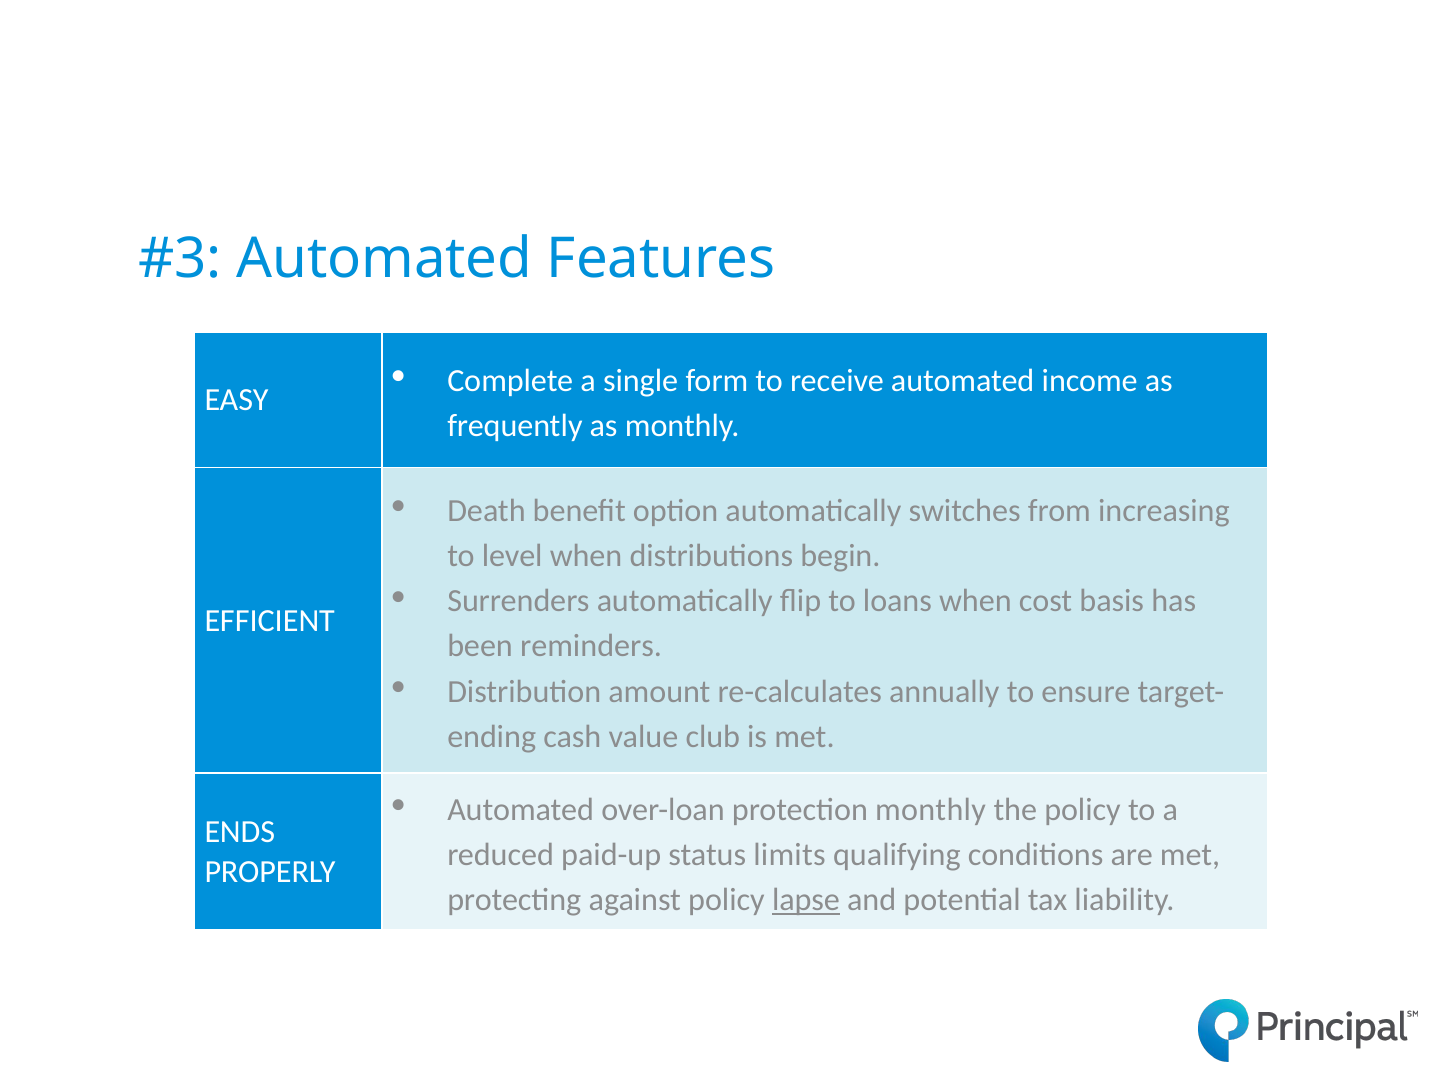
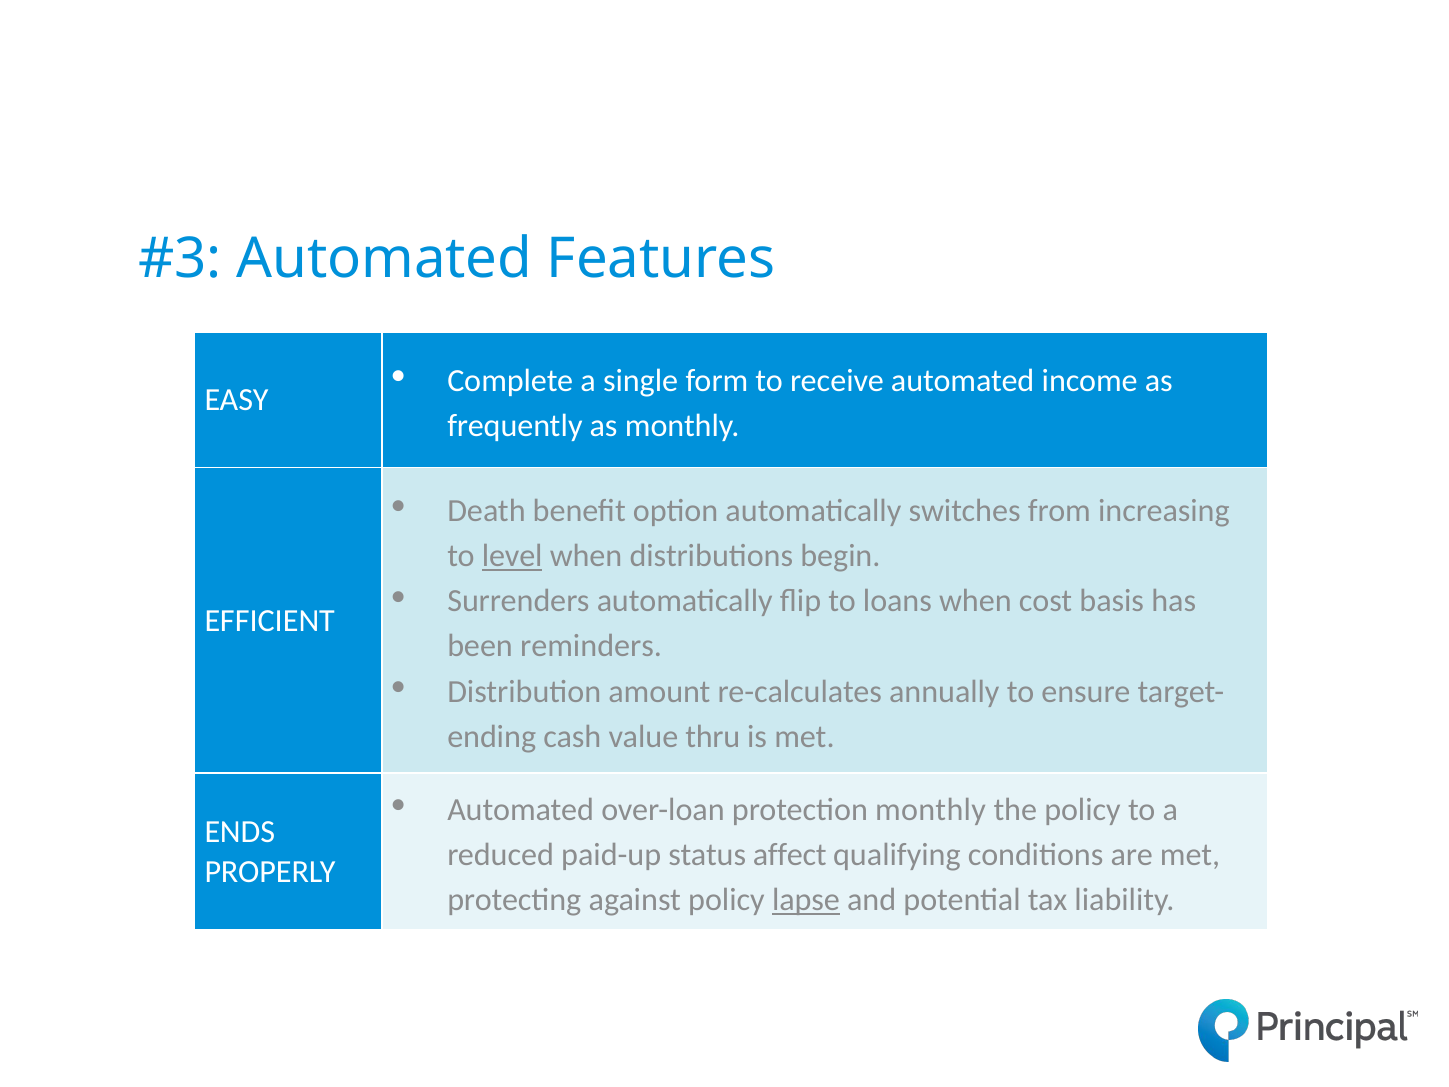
level underline: none -> present
club: club -> thru
limits: limits -> affect
